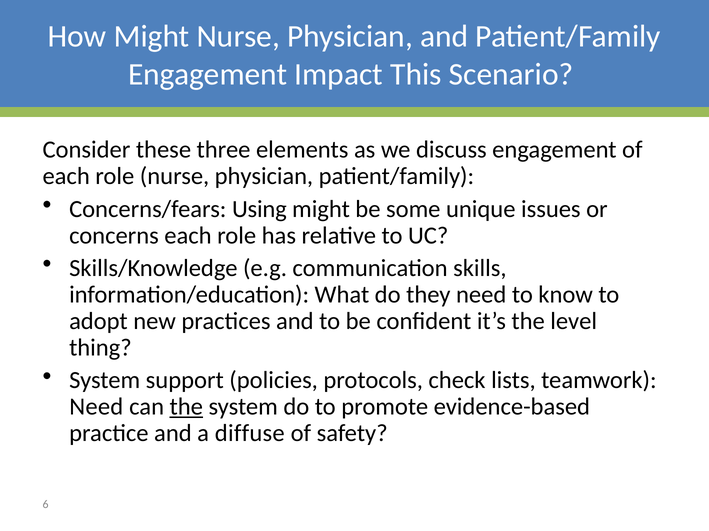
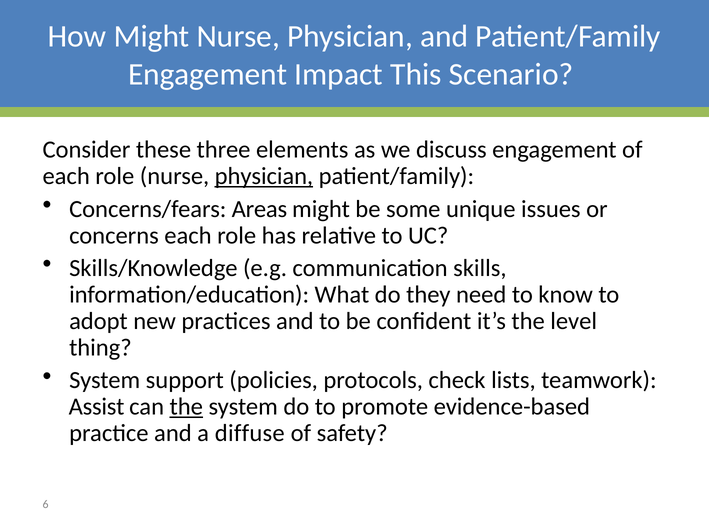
physician at (264, 177) underline: none -> present
Using: Using -> Areas
Need at (96, 407): Need -> Assist
